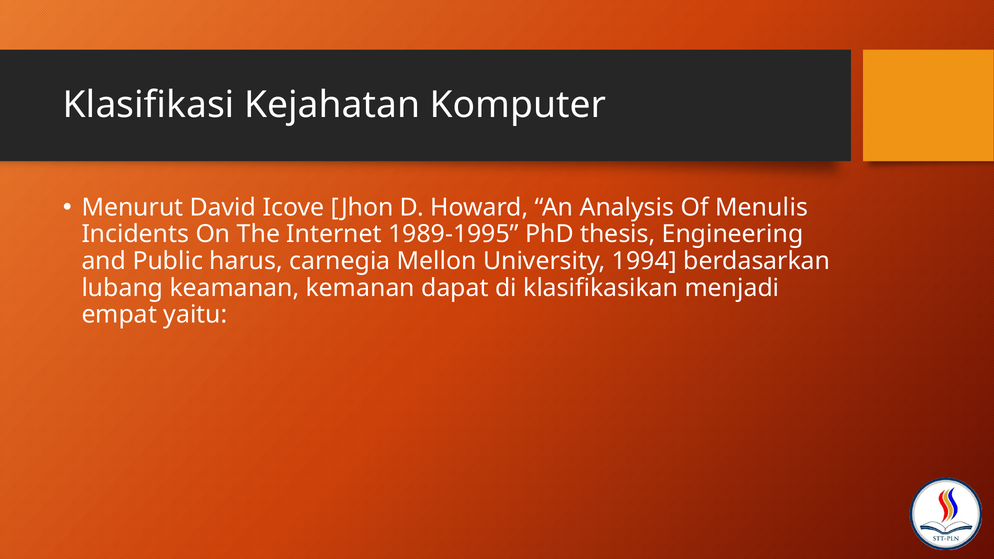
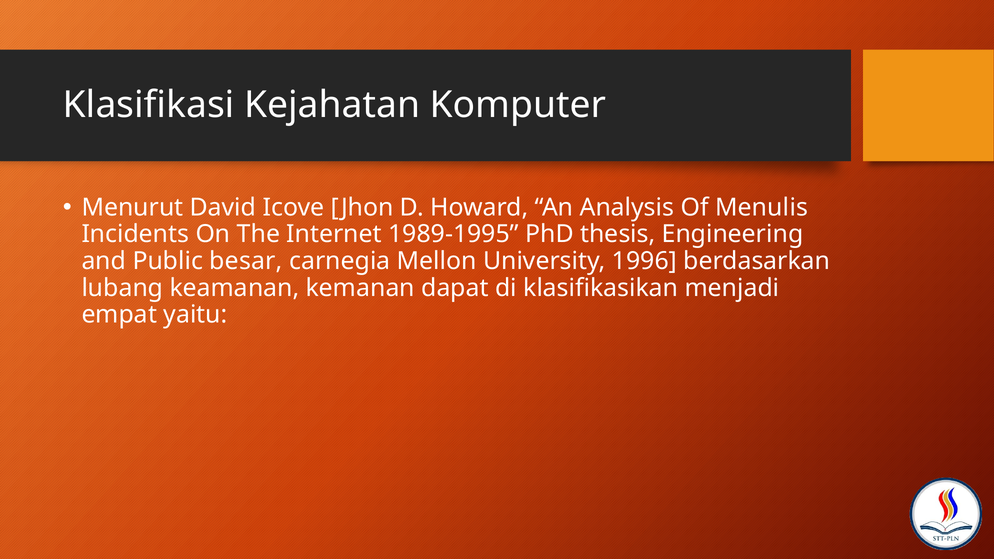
harus: harus -> besar
1994: 1994 -> 1996
